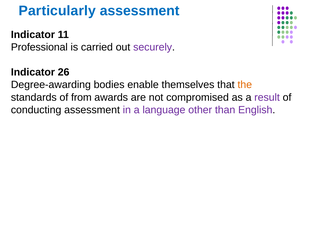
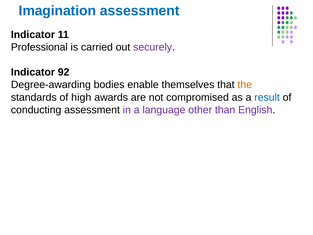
Particularly: Particularly -> Imagination
26: 26 -> 92
from: from -> high
result colour: purple -> blue
